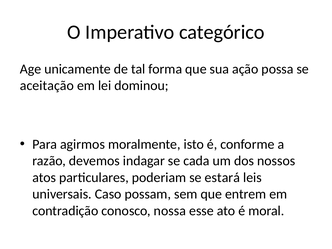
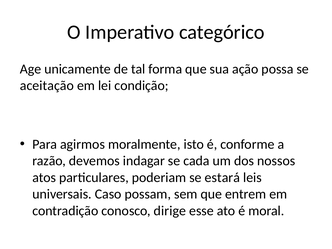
dominou: dominou -> condição
nossa: nossa -> dirige
